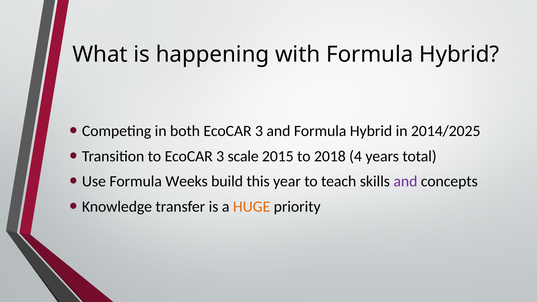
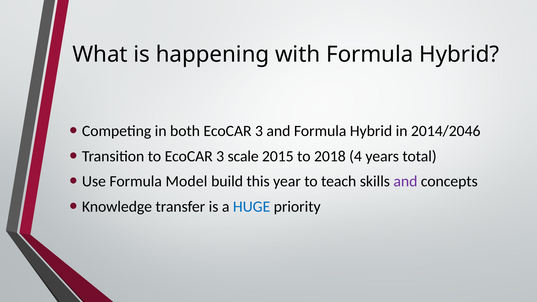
2014/2025: 2014/2025 -> 2014/2046
Weeks: Weeks -> Model
HUGE colour: orange -> blue
